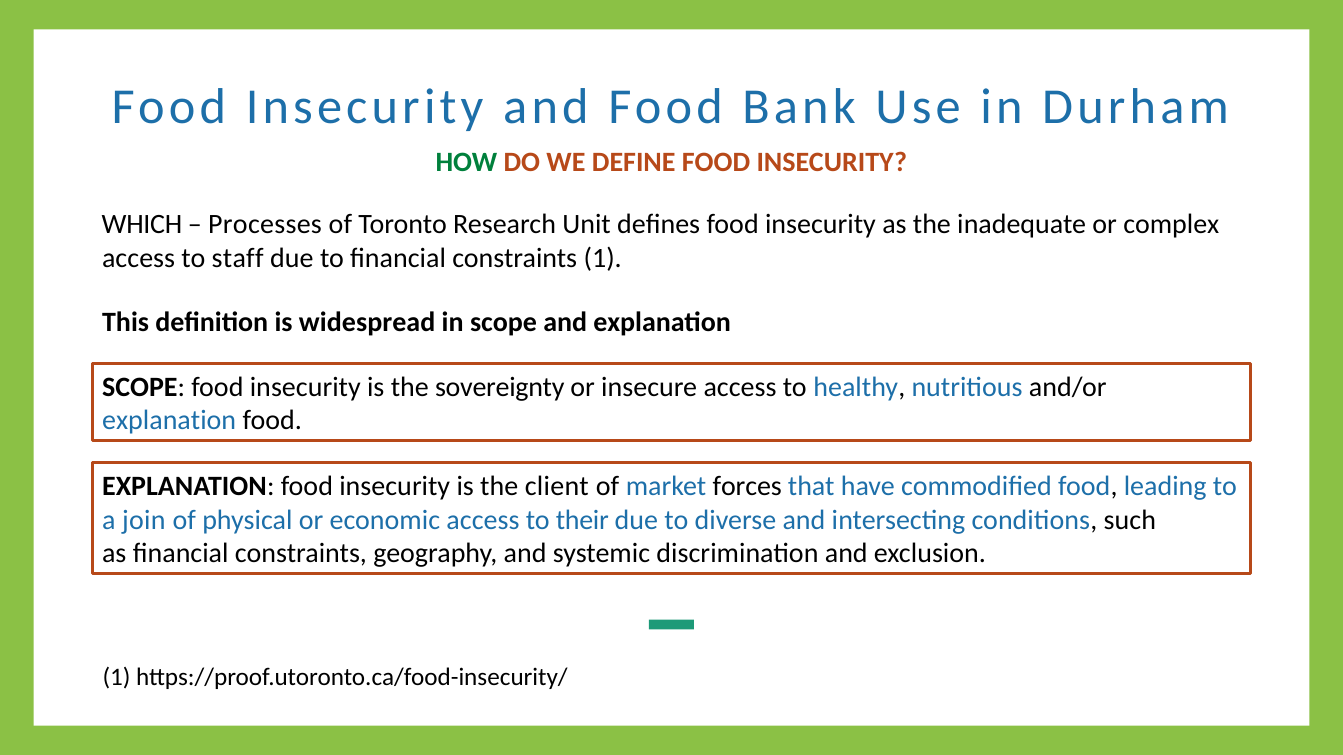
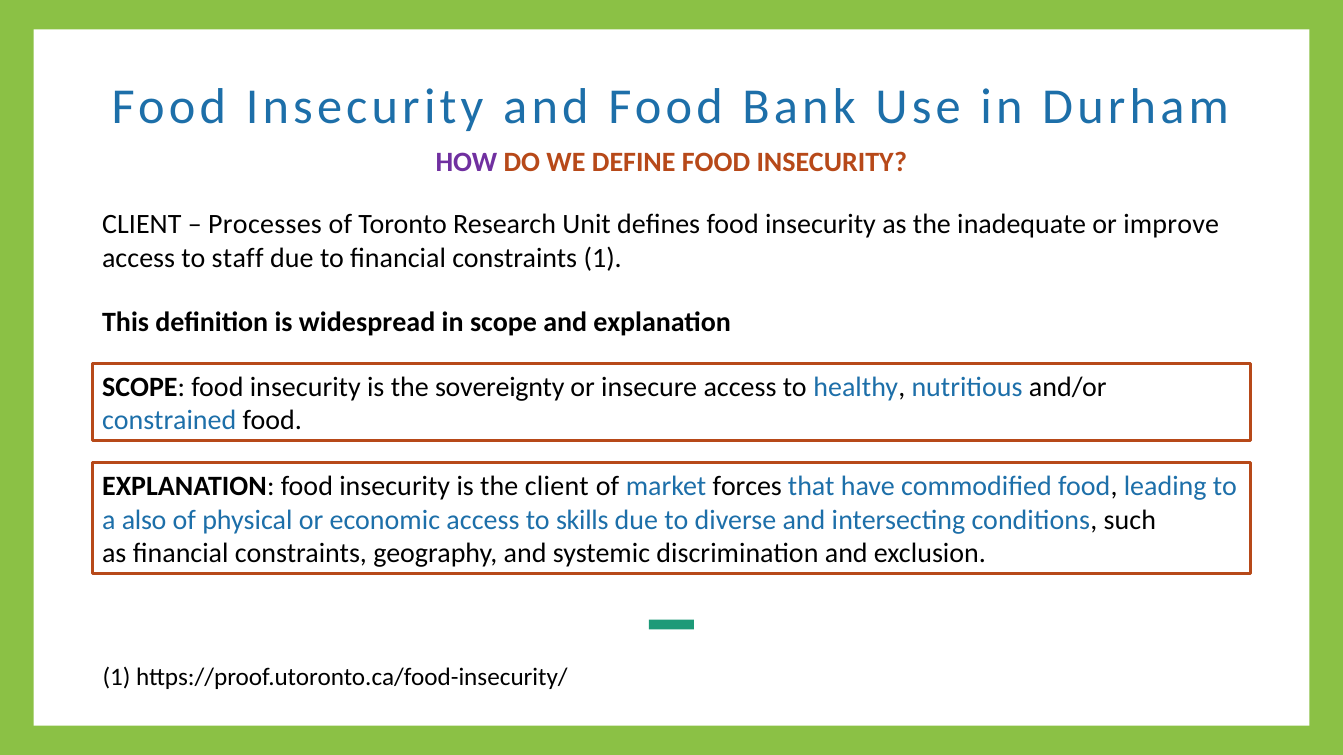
HOW colour: green -> purple
WHICH at (142, 225): WHICH -> CLIENT
complex: complex -> improve
explanation at (169, 421): explanation -> constrained
join: join -> also
their: their -> skills
